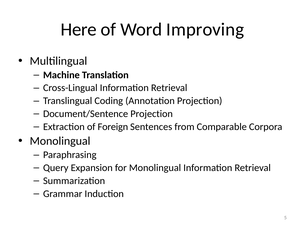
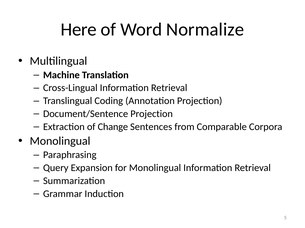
Improving: Improving -> Normalize
Foreign: Foreign -> Change
